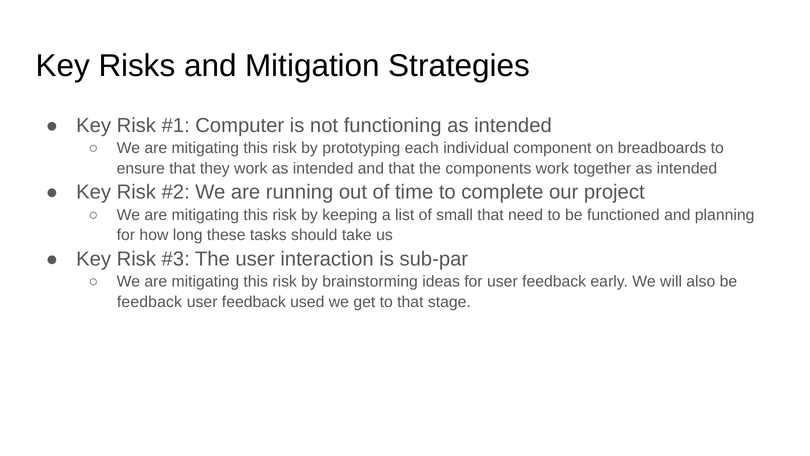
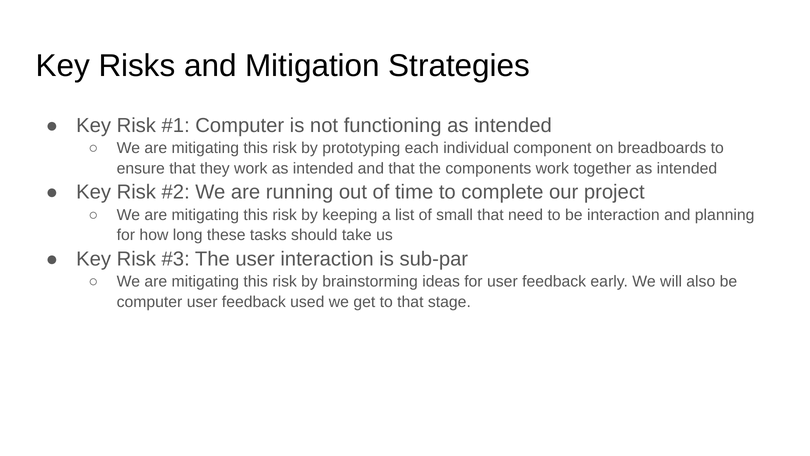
be functioned: functioned -> interaction
feedback at (149, 302): feedback -> computer
